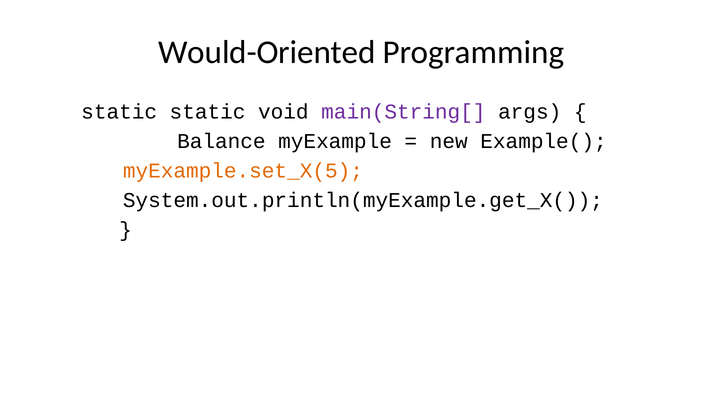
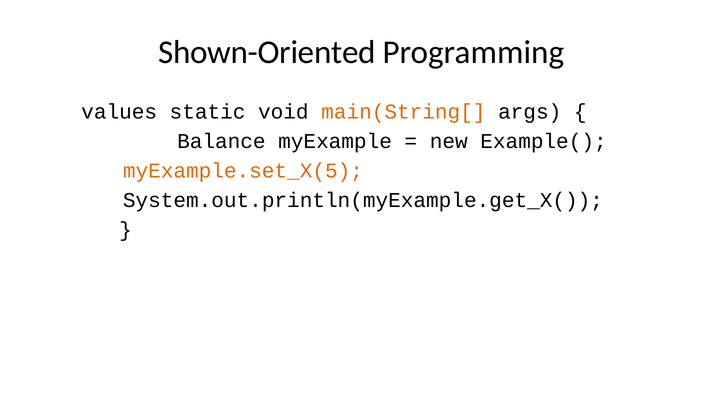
Would-Oriented: Would-Oriented -> Shown-Oriented
static at (119, 112): static -> values
main(String[ colour: purple -> orange
